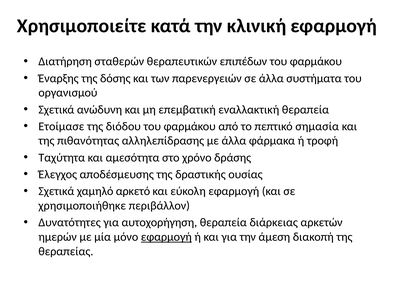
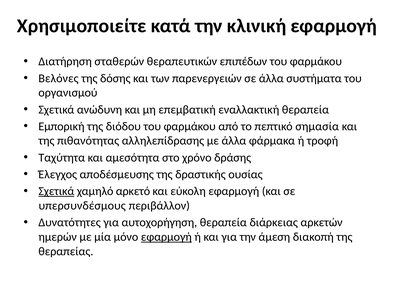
Έναρξης: Έναρξης -> Βελόνες
Ετοίμασε: Ετοίμασε -> Εμπορική
Σχετικά at (56, 192) underline: none -> present
χρησιμοποιήθηκε: χρησιμοποιήθηκε -> υπερσυνδέσμους
